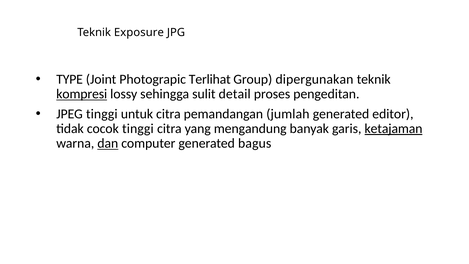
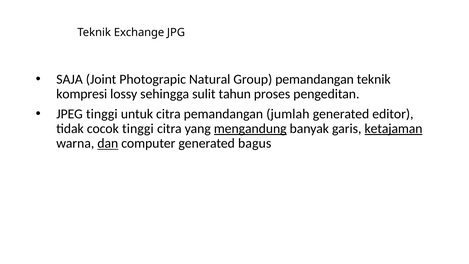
Exposure: Exposure -> Exchange
TYPE: TYPE -> SAJA
Terlihat: Terlihat -> Natural
Group dipergunakan: dipergunakan -> pemandangan
kompresi underline: present -> none
detail: detail -> tahun
mengandung underline: none -> present
